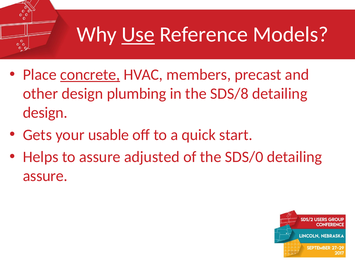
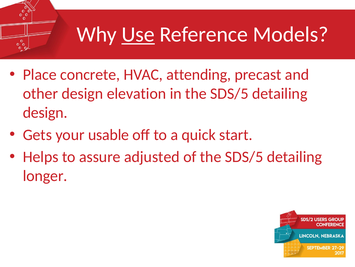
concrete underline: present -> none
members: members -> attending
plumbing: plumbing -> elevation
in the SDS/8: SDS/8 -> SDS/5
of the SDS/0: SDS/0 -> SDS/5
assure at (45, 175): assure -> longer
